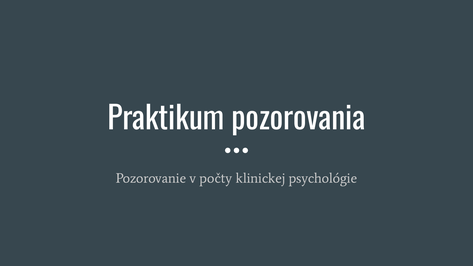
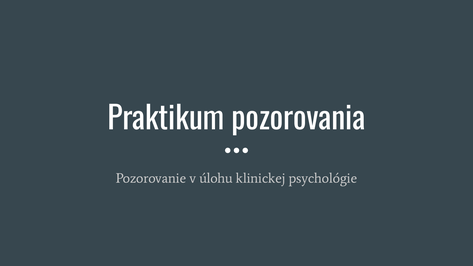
počty: počty -> úlohu
